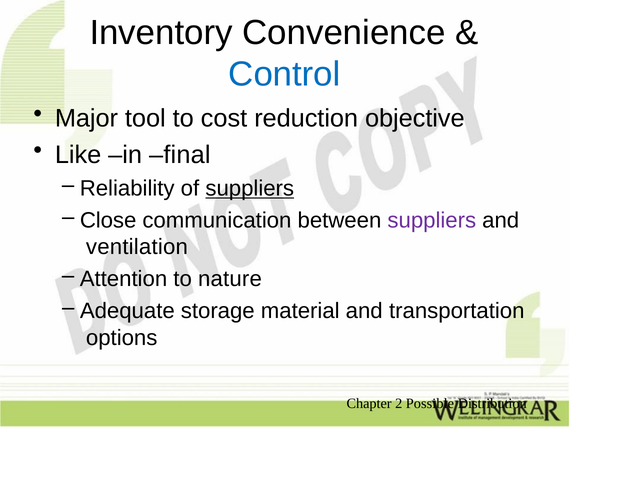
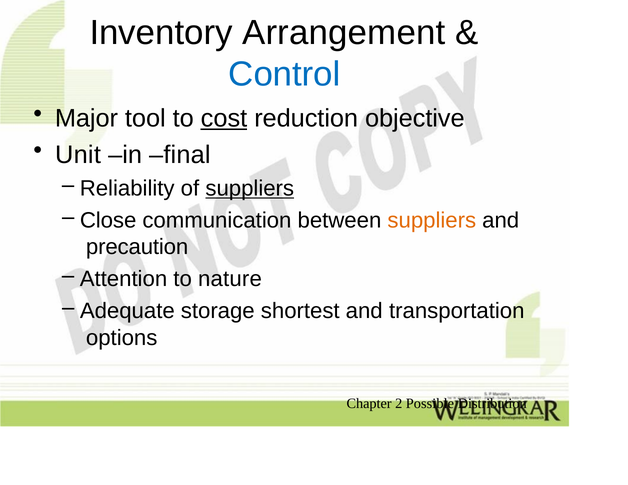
Convenience: Convenience -> Arrangement
cost underline: none -> present
Like: Like -> Unit
suppliers at (432, 221) colour: purple -> orange
ventilation: ventilation -> precaution
material: material -> shortest
